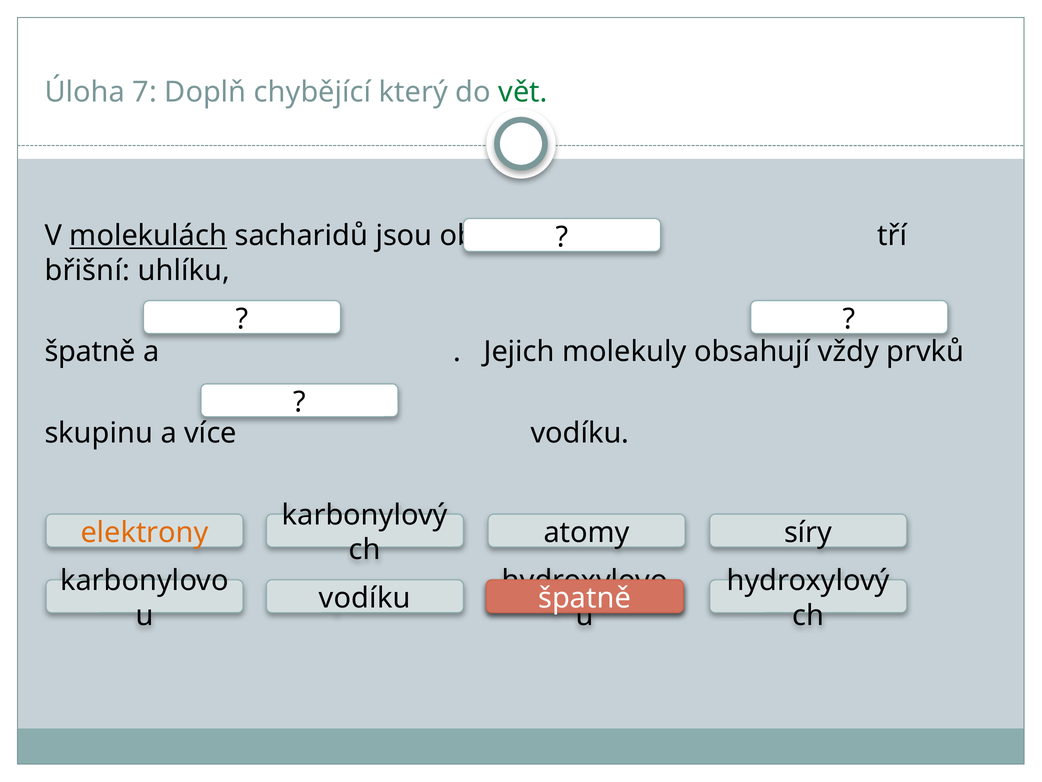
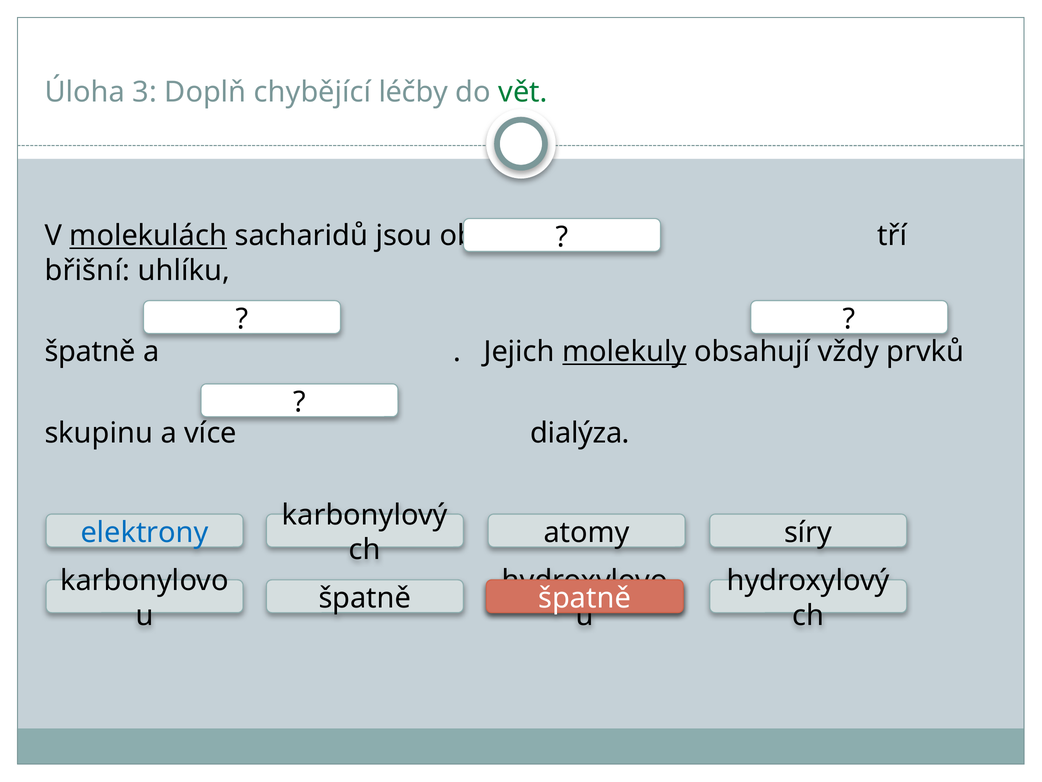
7: 7 -> 3
který: který -> léčby
molekuly underline: none -> present
více vodíku: vodíku -> dialýza
elektrony colour: orange -> blue
vodíku at (365, 598): vodíku -> špatně
